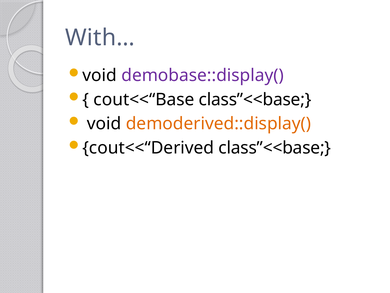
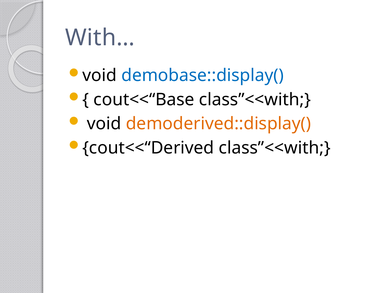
demobase::display( colour: purple -> blue
cout<<“Base class”<<base: class”<<base -> class”<<with
cout<<“Derived class”<<base: class”<<base -> class”<<with
